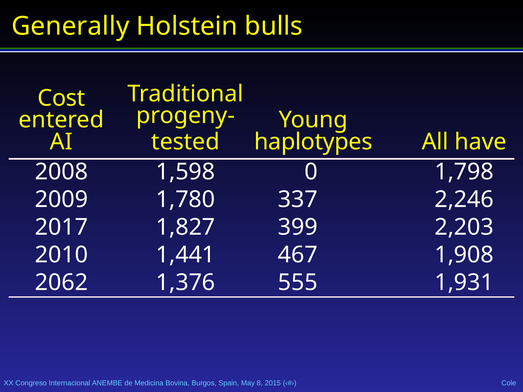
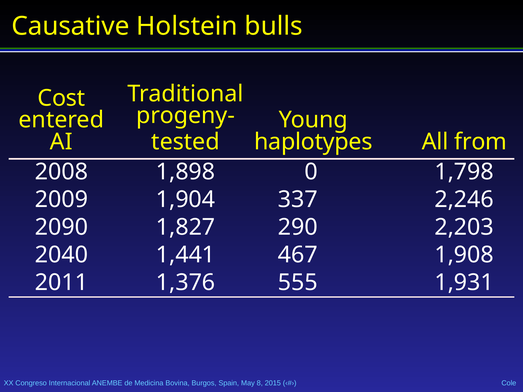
Generally: Generally -> Causative
have: have -> from
1,598: 1,598 -> 1,898
1,780: 1,780 -> 1,904
2017: 2017 -> 2090
399: 399 -> 290
2010: 2010 -> 2040
2062: 2062 -> 2011
